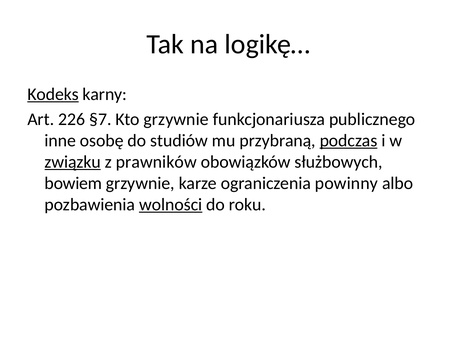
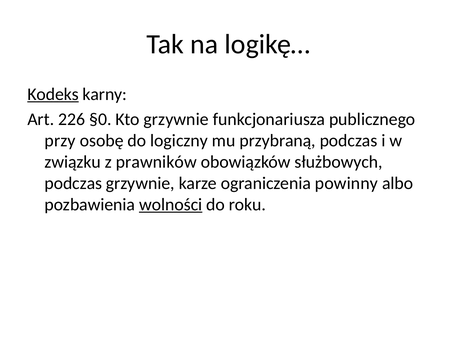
§7: §7 -> §0
inne: inne -> przy
studiów: studiów -> logiczny
podczas at (349, 140) underline: present -> none
związku underline: present -> none
bowiem at (73, 183): bowiem -> podczas
